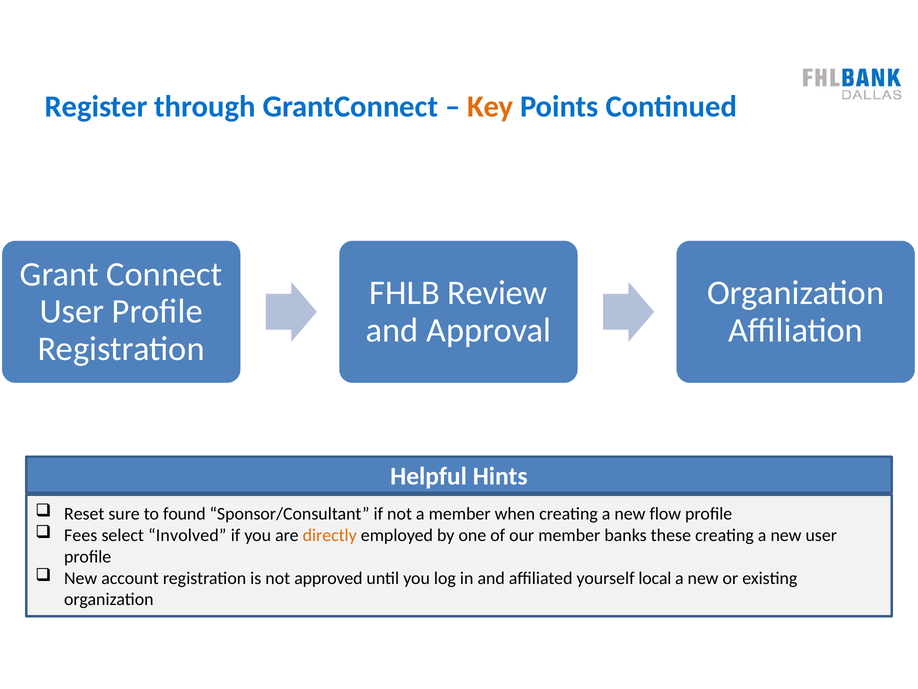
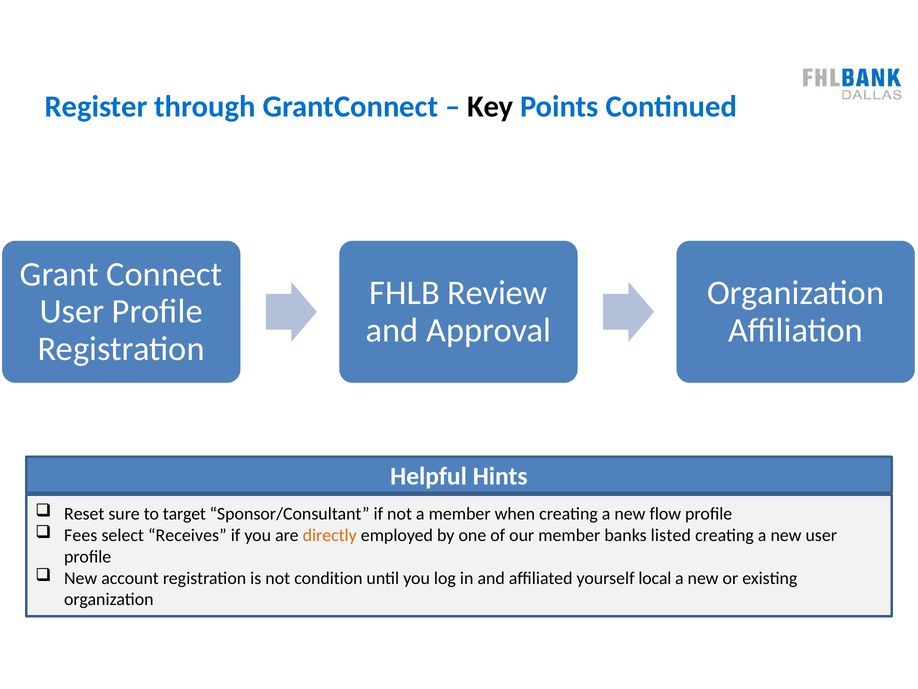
Key colour: orange -> black
found: found -> target
Involved: Involved -> Receives
these: these -> listed
approved: approved -> condition
